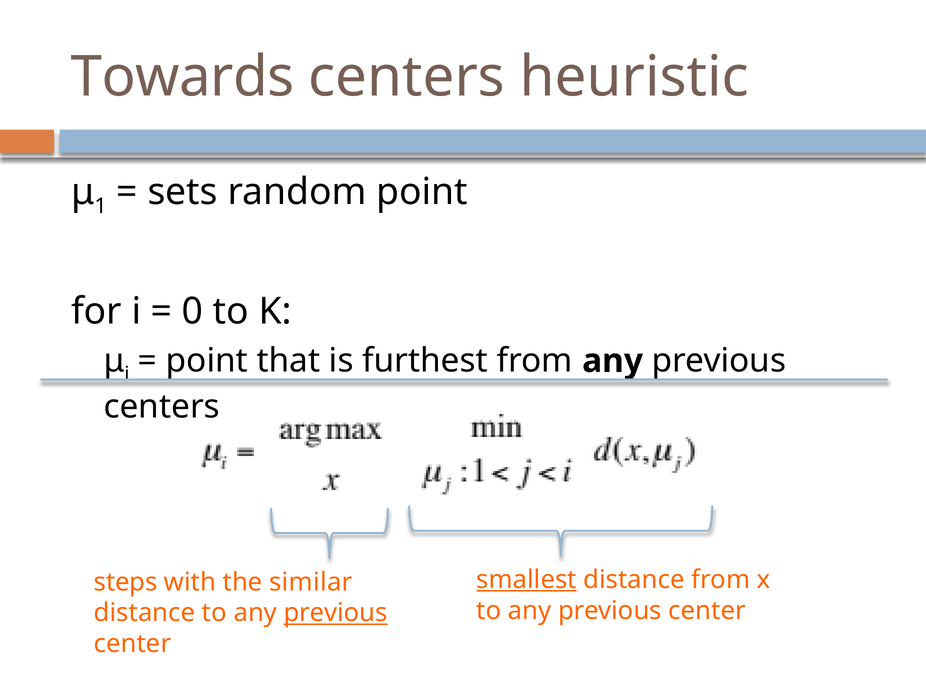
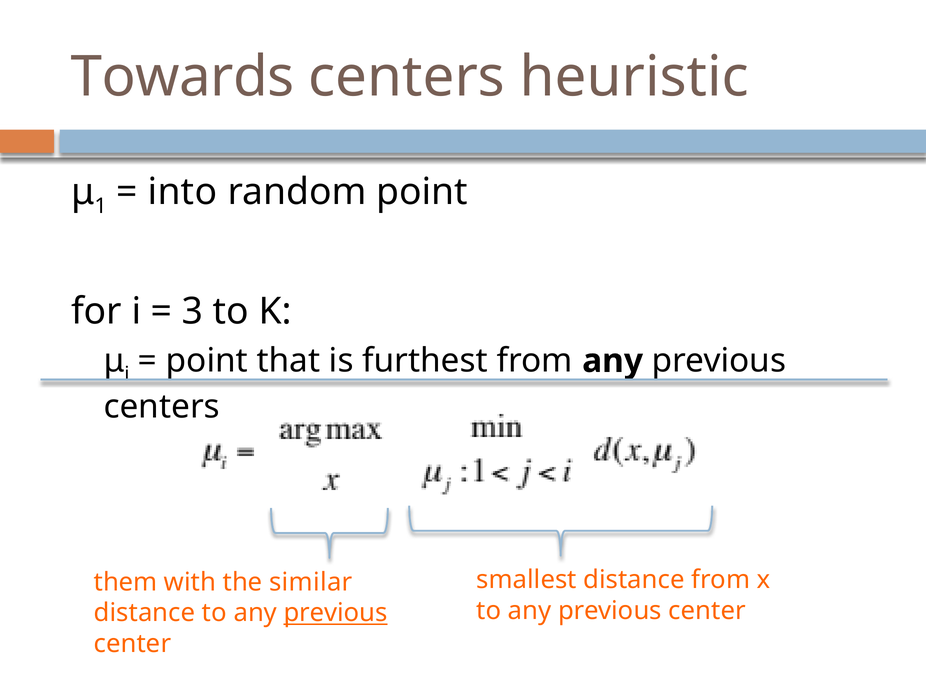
sets: sets -> into
0: 0 -> 3
smallest underline: present -> none
steps: steps -> them
